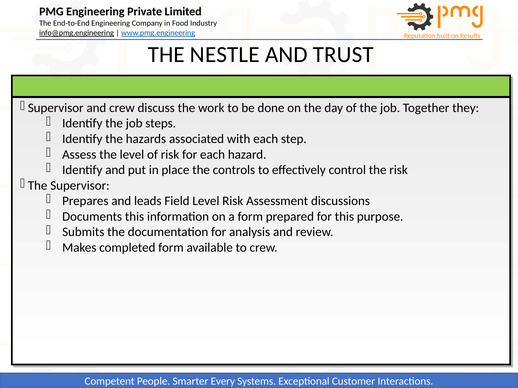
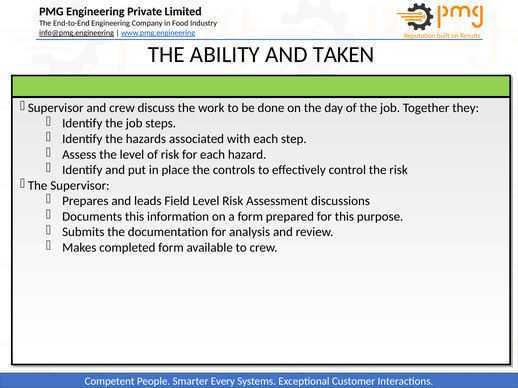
NESTLE: NESTLE -> ABILITY
TRUST: TRUST -> TAKEN
